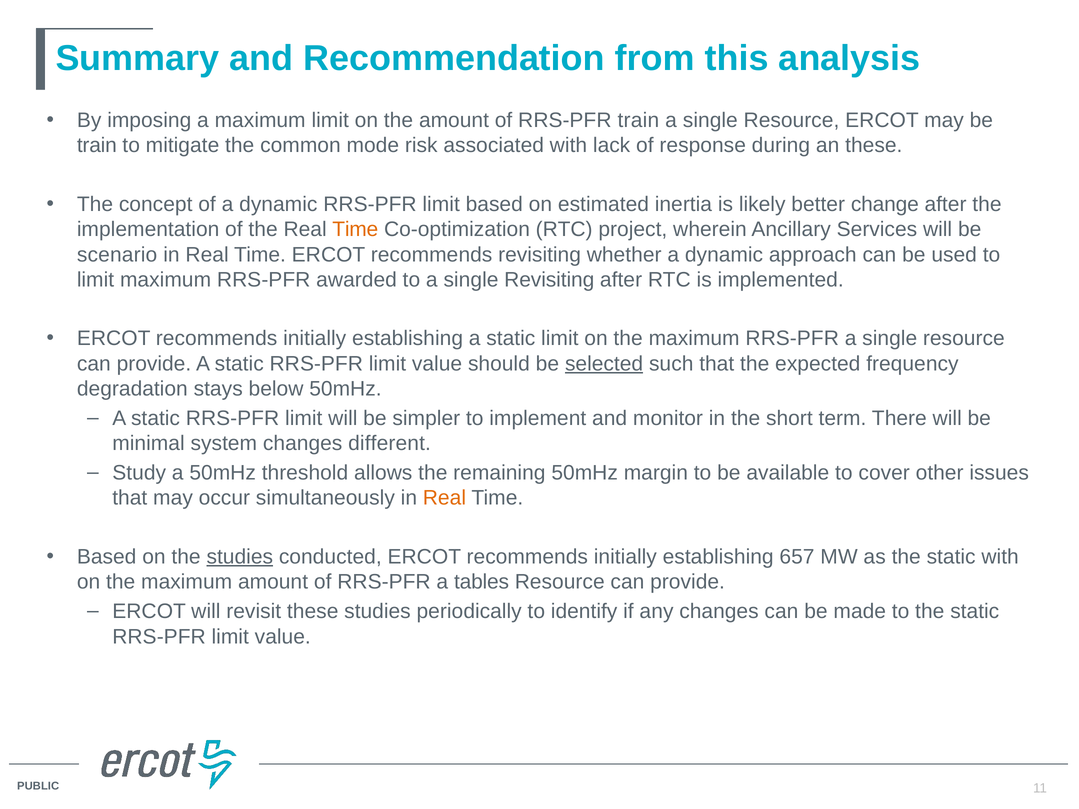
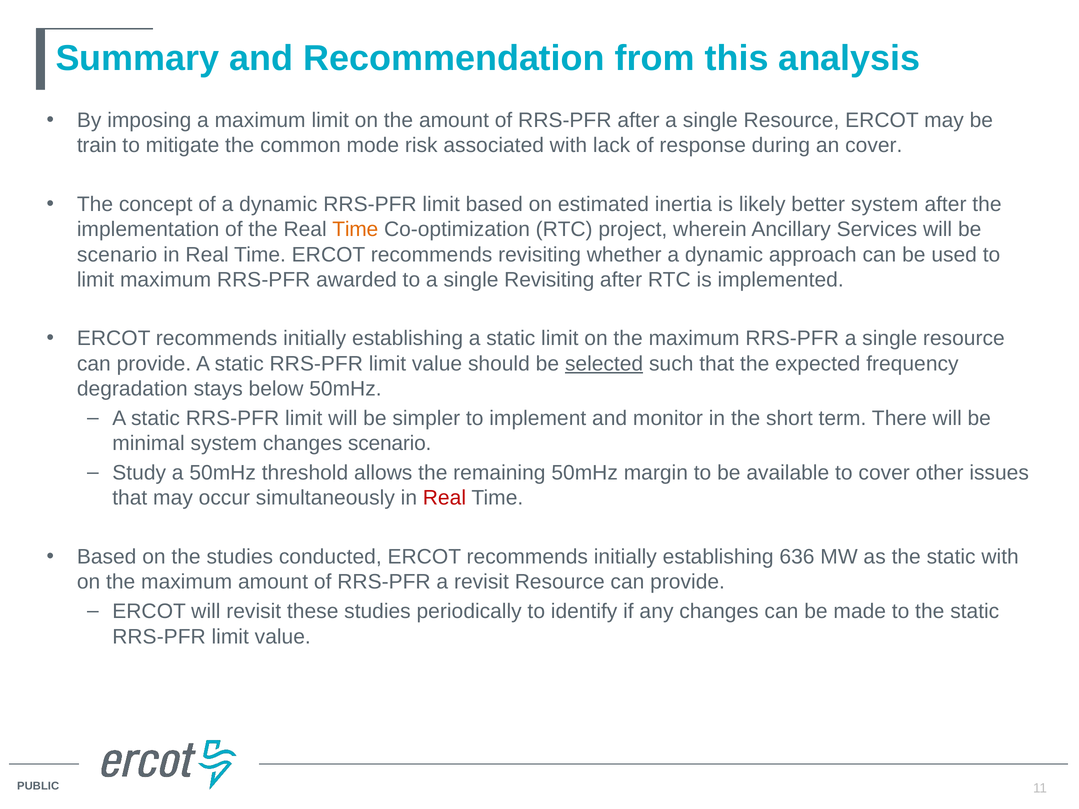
RRS-PFR train: train -> after
an these: these -> cover
better change: change -> system
changes different: different -> scenario
Real at (444, 498) colour: orange -> red
studies at (240, 557) underline: present -> none
657: 657 -> 636
a tables: tables -> revisit
